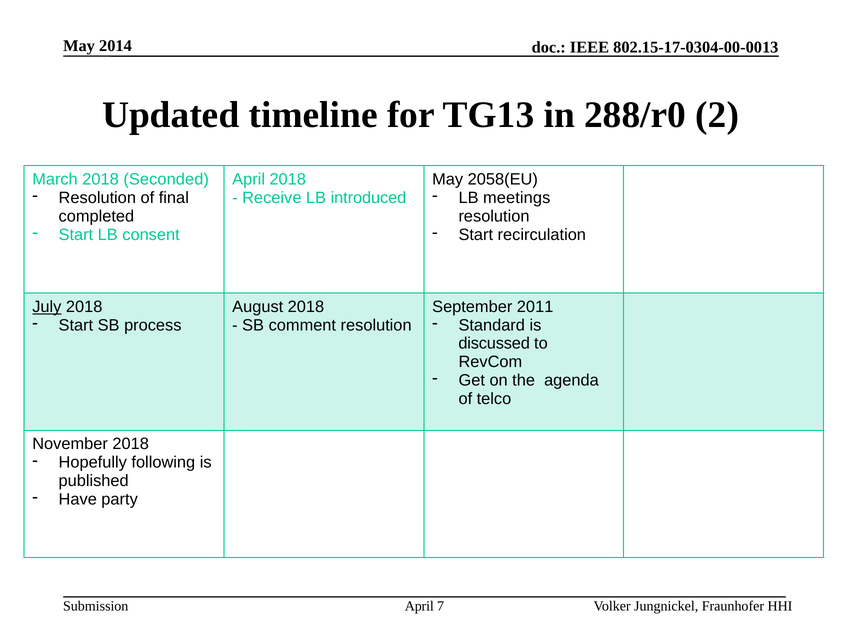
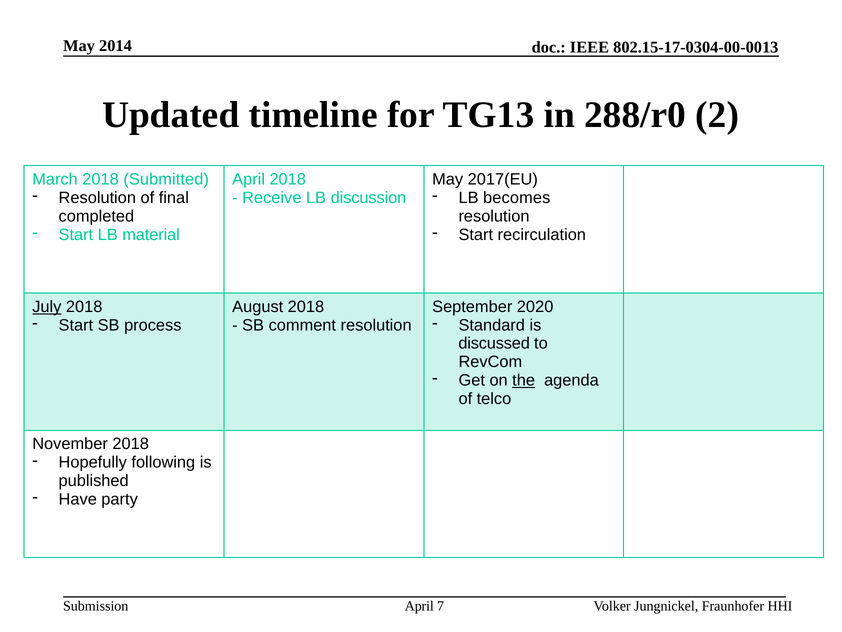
Seconded: Seconded -> Submitted
2058(EU: 2058(EU -> 2017(EU
meetings: meetings -> becomes
introduced: introduced -> discussion
consent: consent -> material
2011: 2011 -> 2020
the underline: none -> present
